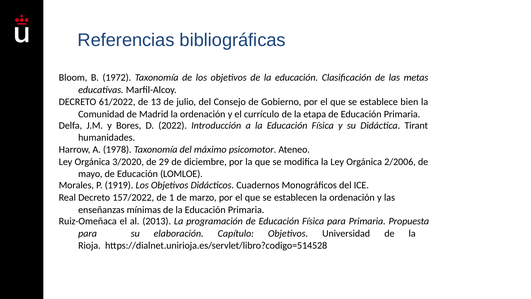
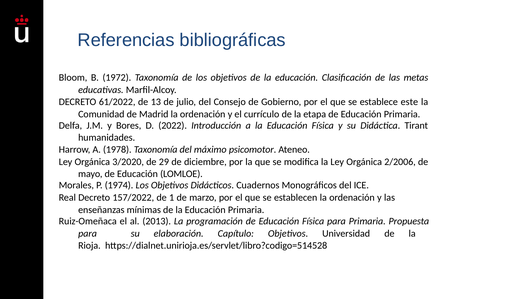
bien: bien -> este
1919: 1919 -> 1974
